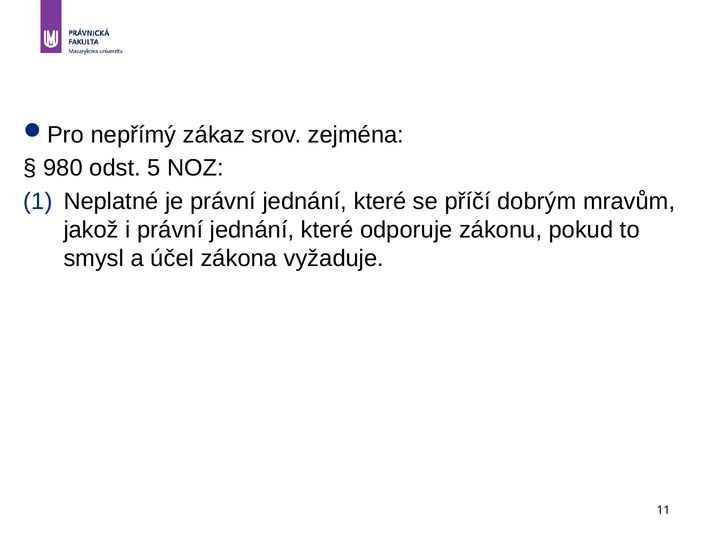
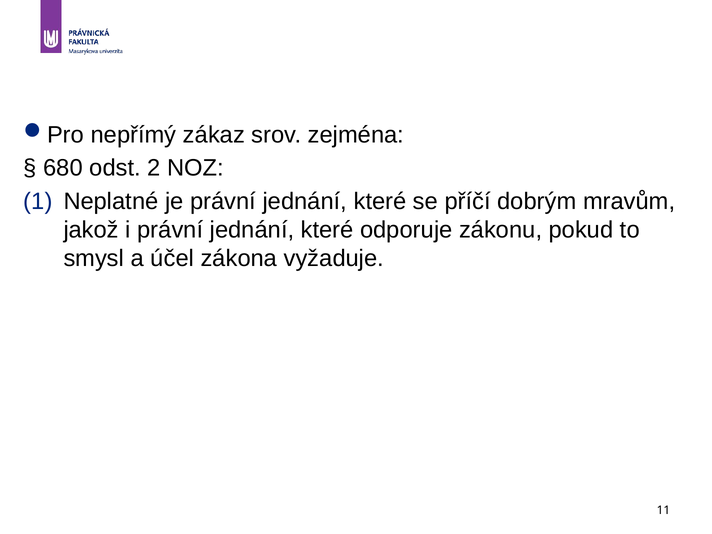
980: 980 -> 680
5: 5 -> 2
